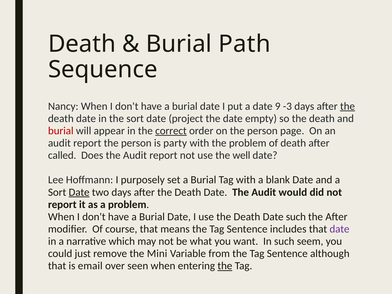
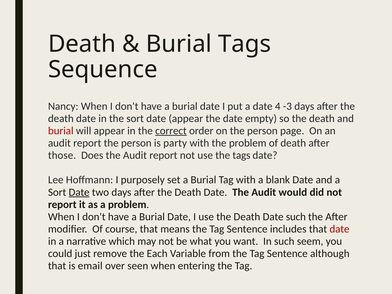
Burial Path: Path -> Tags
9: 9 -> 4
the at (348, 106) underline: present -> none
date project: project -> appear
called: called -> those
the well: well -> tags
date at (339, 229) colour: purple -> red
Mini: Mini -> Each
the at (225, 266) underline: present -> none
